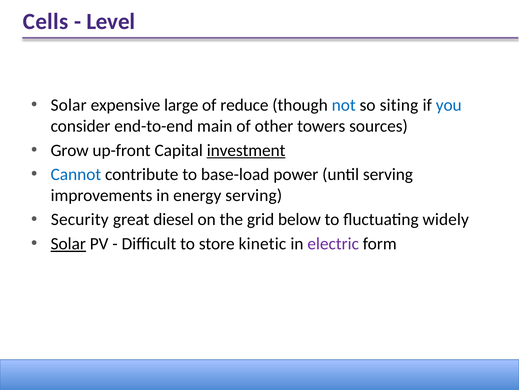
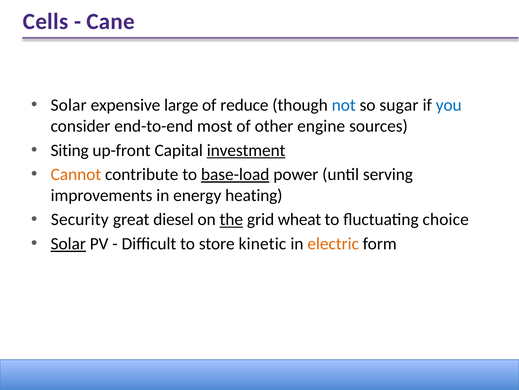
Level: Level -> Cane
siting: siting -> sugar
main: main -> most
towers: towers -> engine
Grow: Grow -> Siting
Cannot colour: blue -> orange
base-load underline: none -> present
energy serving: serving -> heating
the underline: none -> present
below: below -> wheat
widely: widely -> choice
electric colour: purple -> orange
